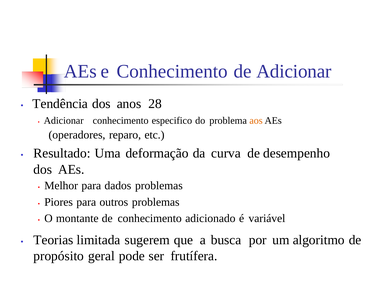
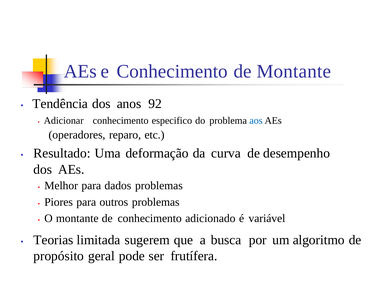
de Adicionar: Adicionar -> Montante
28: 28 -> 92
aos colour: orange -> blue
